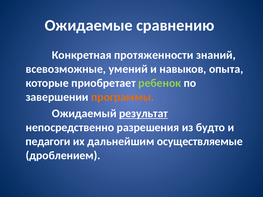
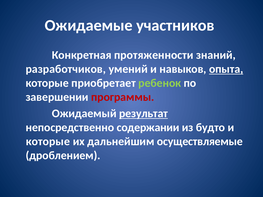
сравнению: сравнению -> участников
всевозможные: всевозможные -> разработчиков
опыта underline: none -> present
программы colour: orange -> red
разрешения: разрешения -> содержании
педагоги at (48, 142): педагоги -> которые
